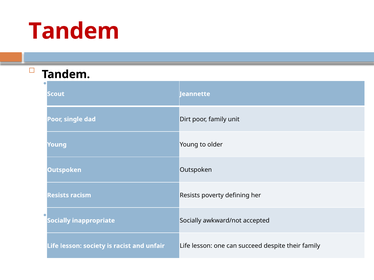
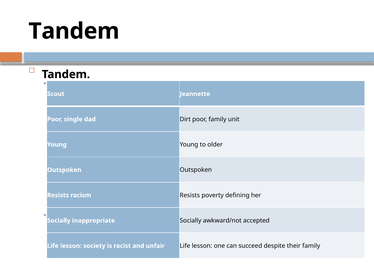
Tandem at (74, 31) colour: red -> black
